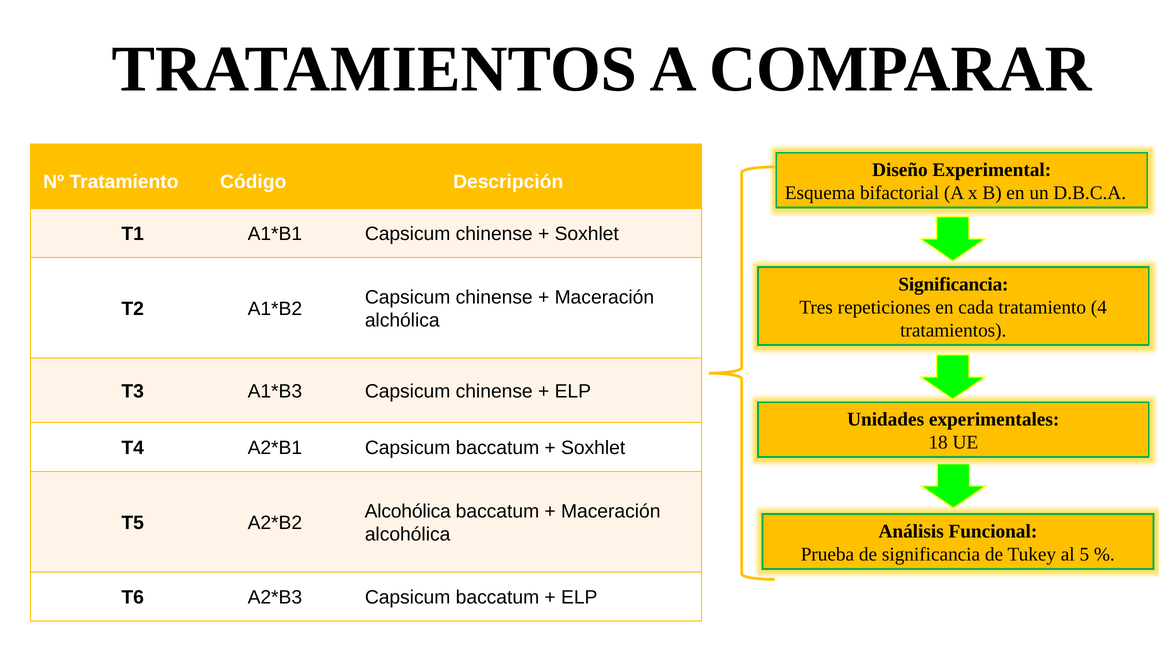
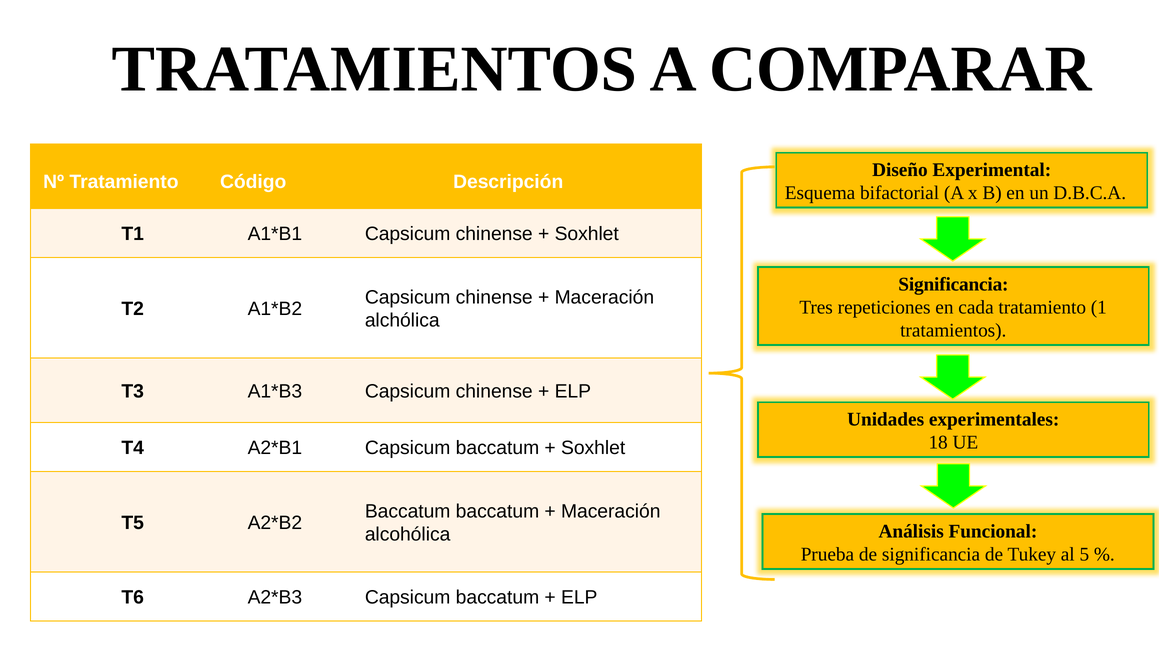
4: 4 -> 1
Alcohólica at (408, 511): Alcohólica -> Baccatum
